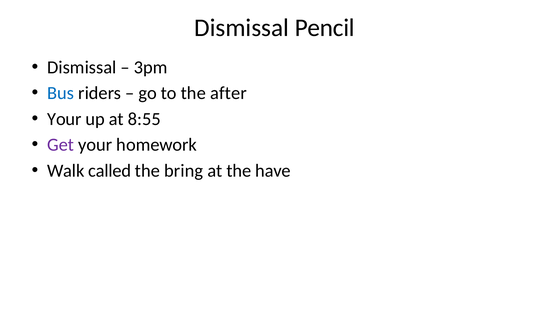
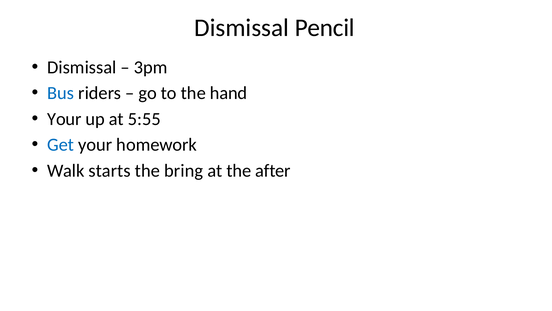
after: after -> hand
8:55: 8:55 -> 5:55
Get colour: purple -> blue
called: called -> starts
have: have -> after
